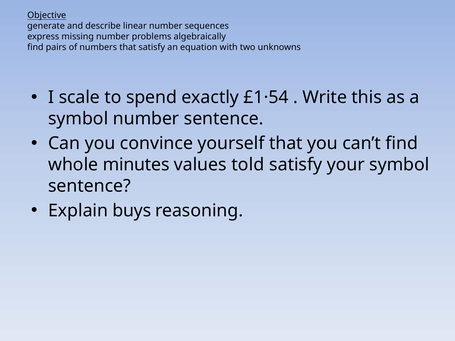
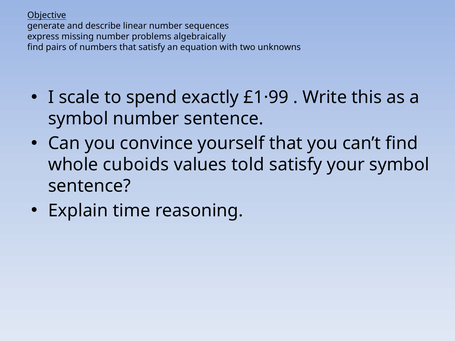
£1·54: £1·54 -> £1·99
minutes: minutes -> cuboids
buys: buys -> time
